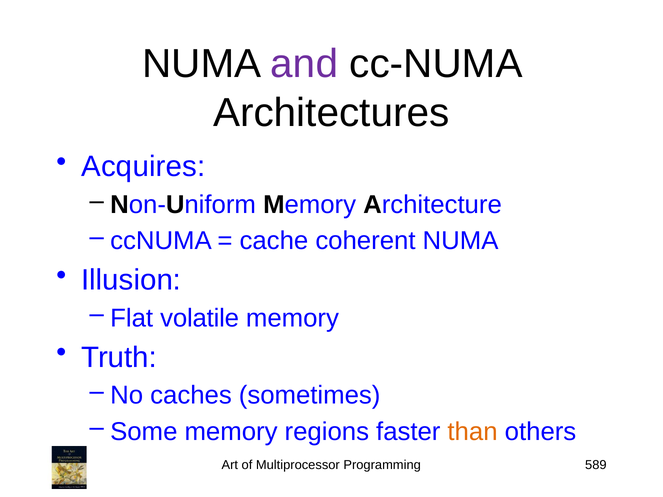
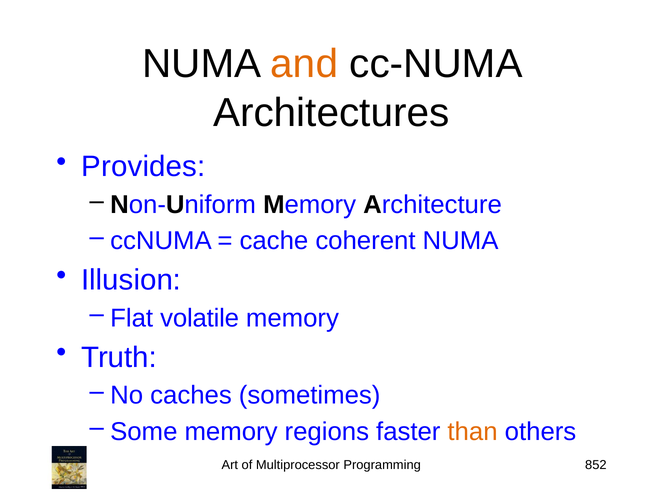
and colour: purple -> orange
Acquires: Acquires -> Provides
589: 589 -> 852
